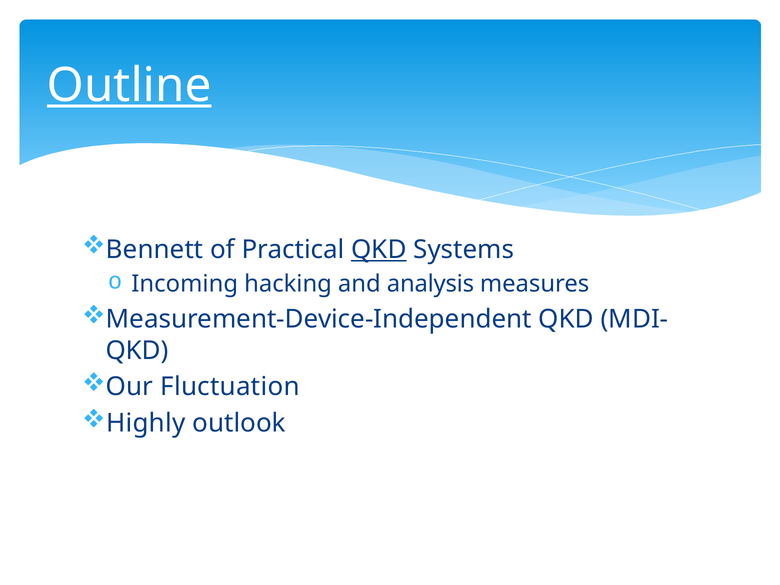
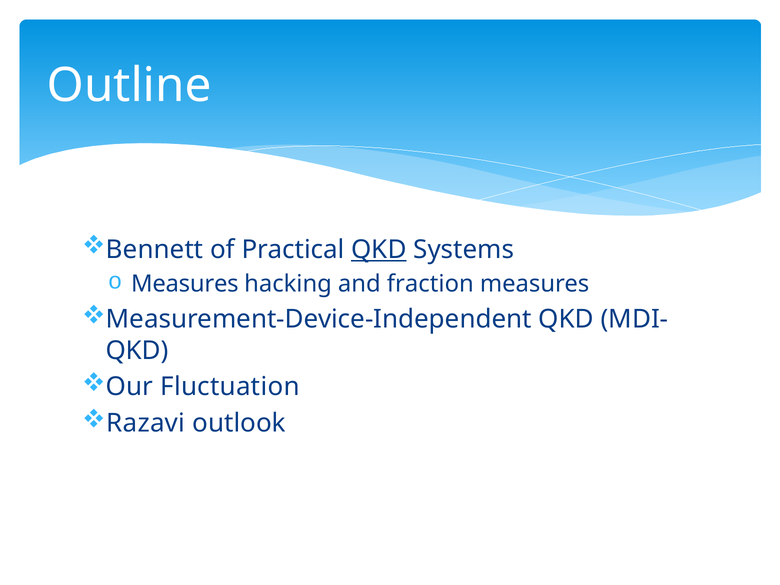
Outline underline: present -> none
Incoming at (185, 284): Incoming -> Measures
analysis: analysis -> fraction
Highly: Highly -> Razavi
